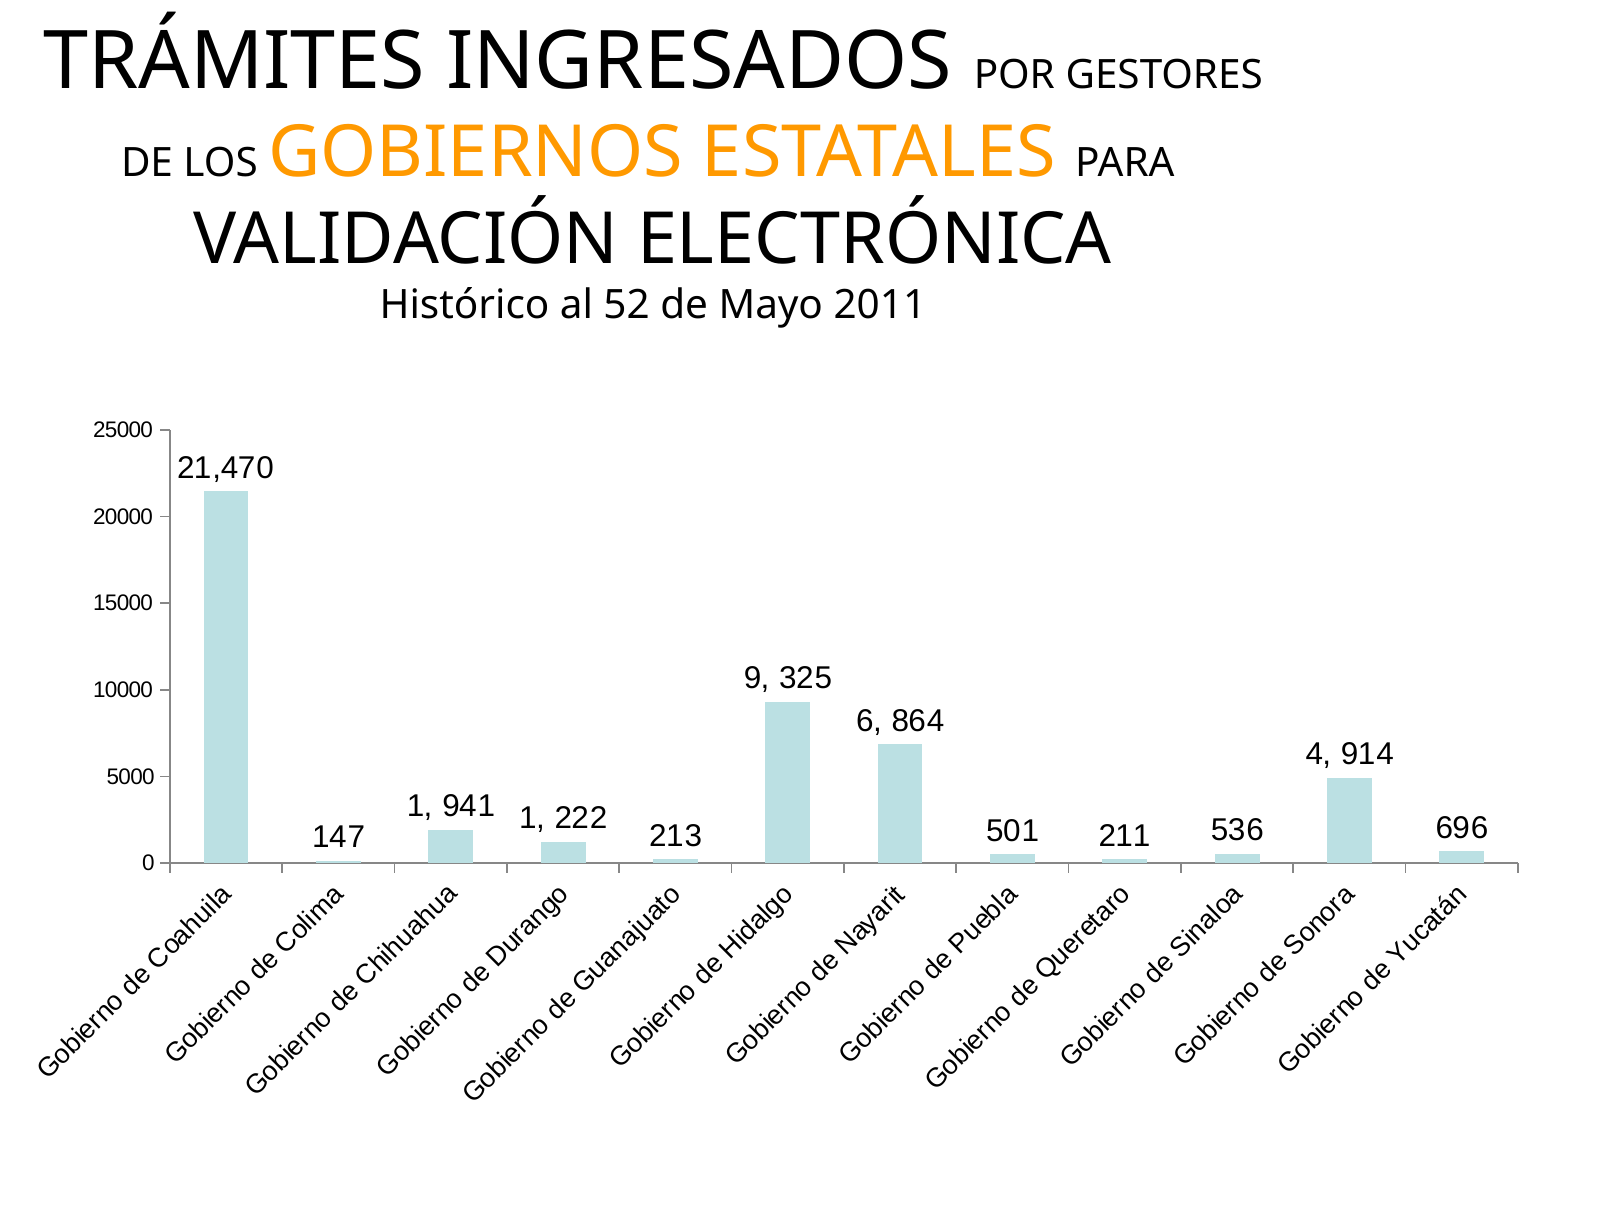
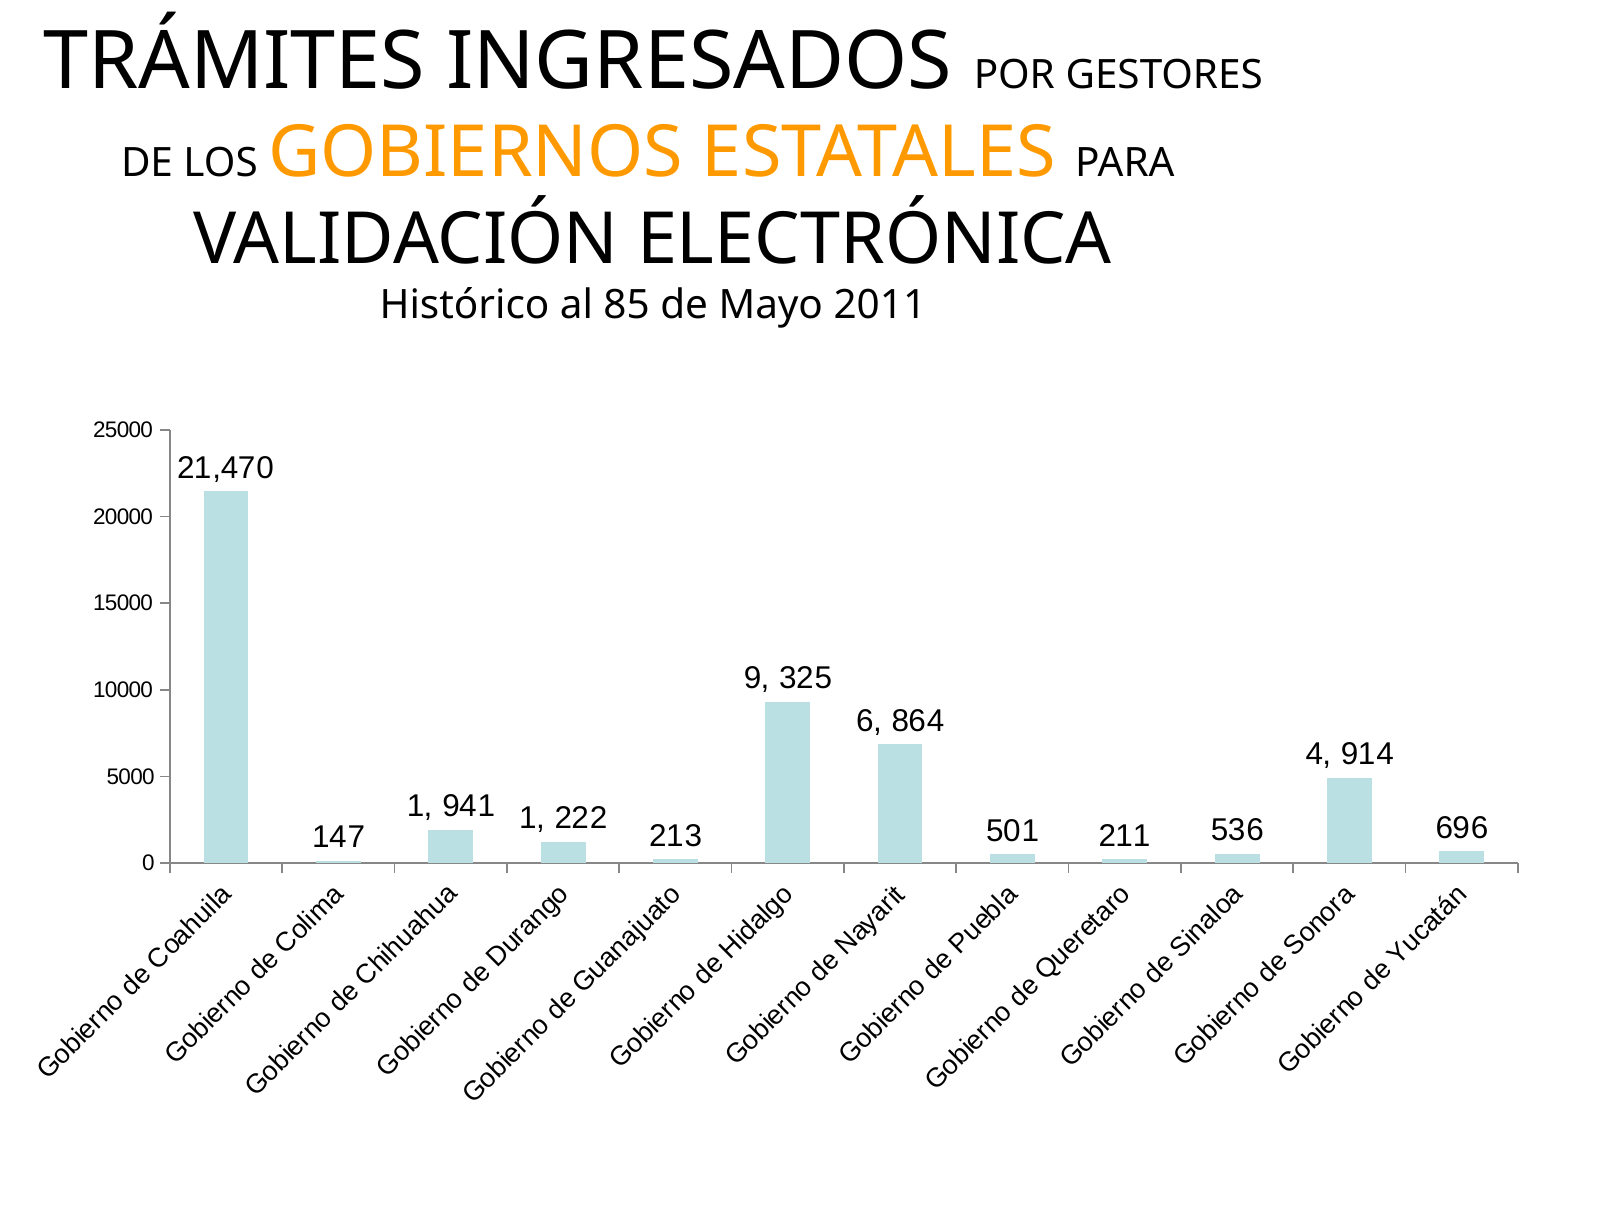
52: 52 -> 85
